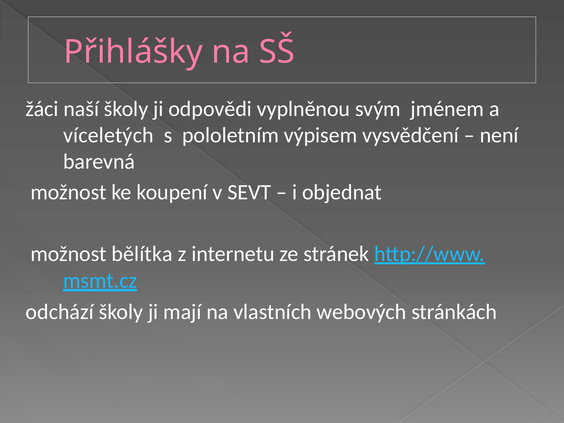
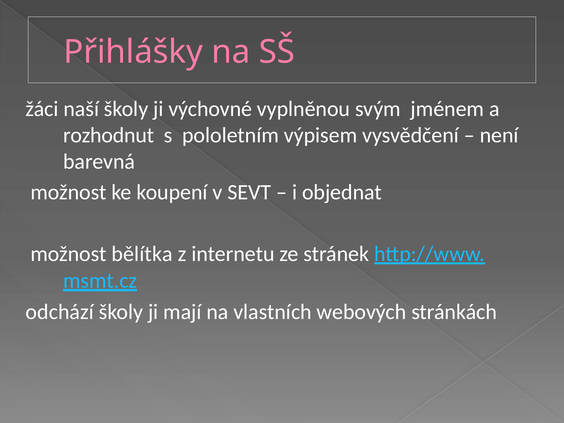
odpovědi: odpovědi -> výchovné
víceletých: víceletých -> rozhodnut
